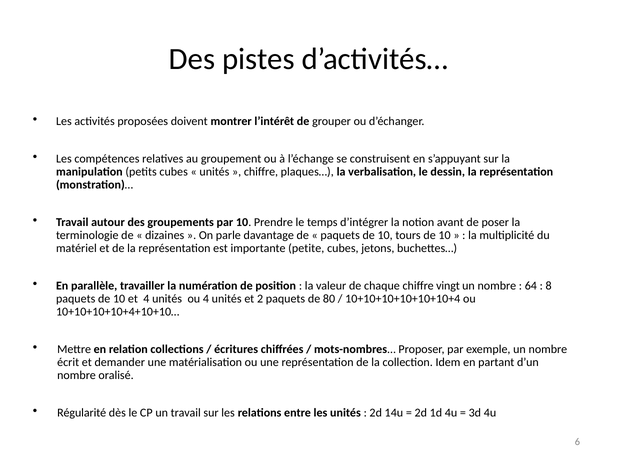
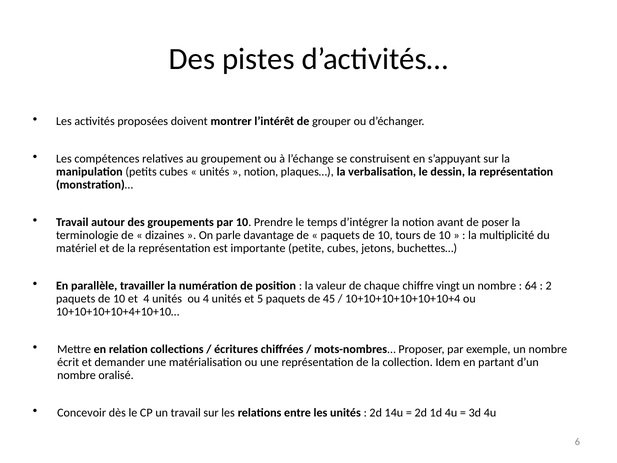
chiffre at (261, 172): chiffre -> notion
8: 8 -> 2
2: 2 -> 5
80: 80 -> 45
Régularité: Régularité -> Concevoir
